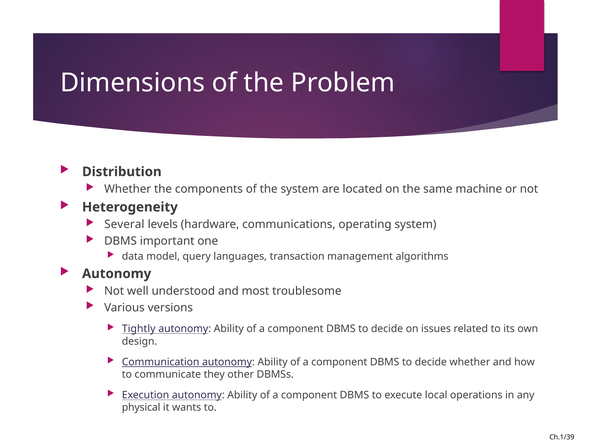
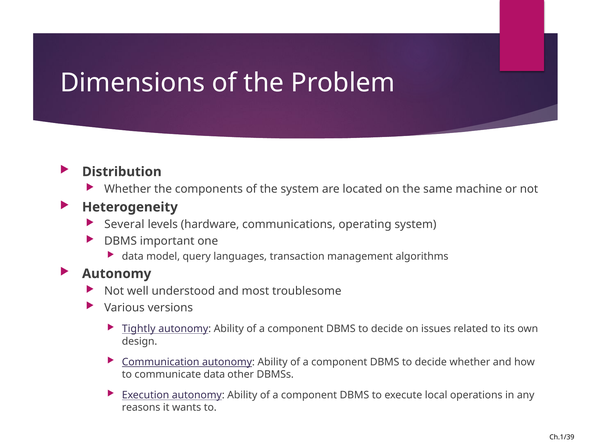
communicate they: they -> data
physical: physical -> reasons
